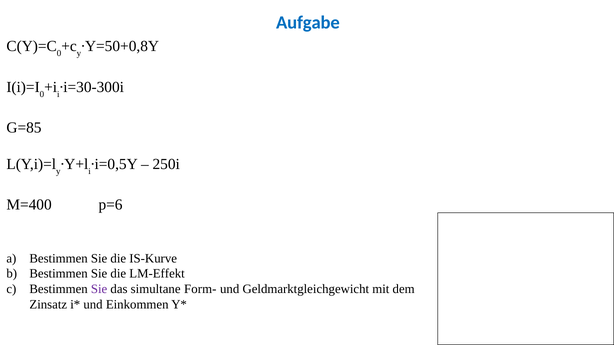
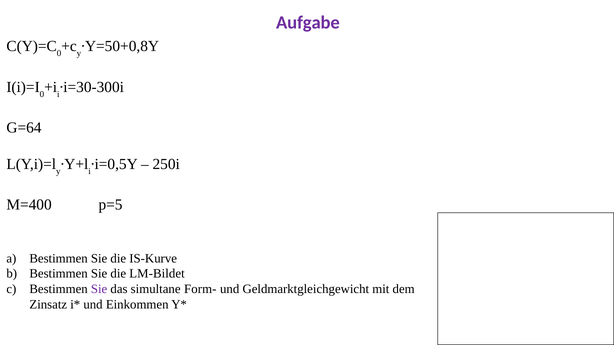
Aufgabe colour: blue -> purple
G=85: G=85 -> G=64
p=6: p=6 -> p=5
LM-Effekt: LM-Effekt -> LM-Bildet
